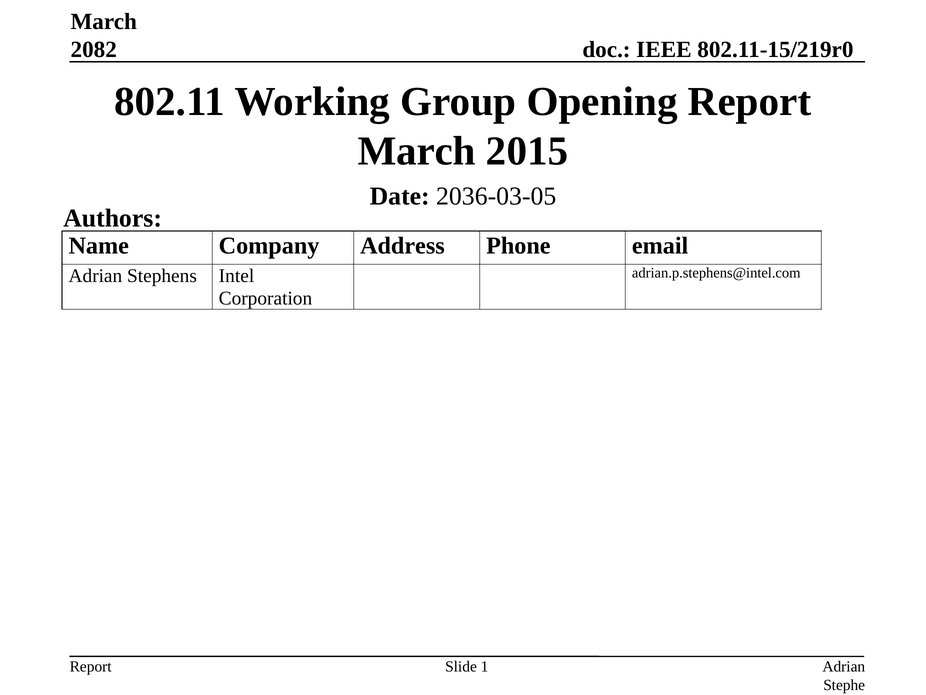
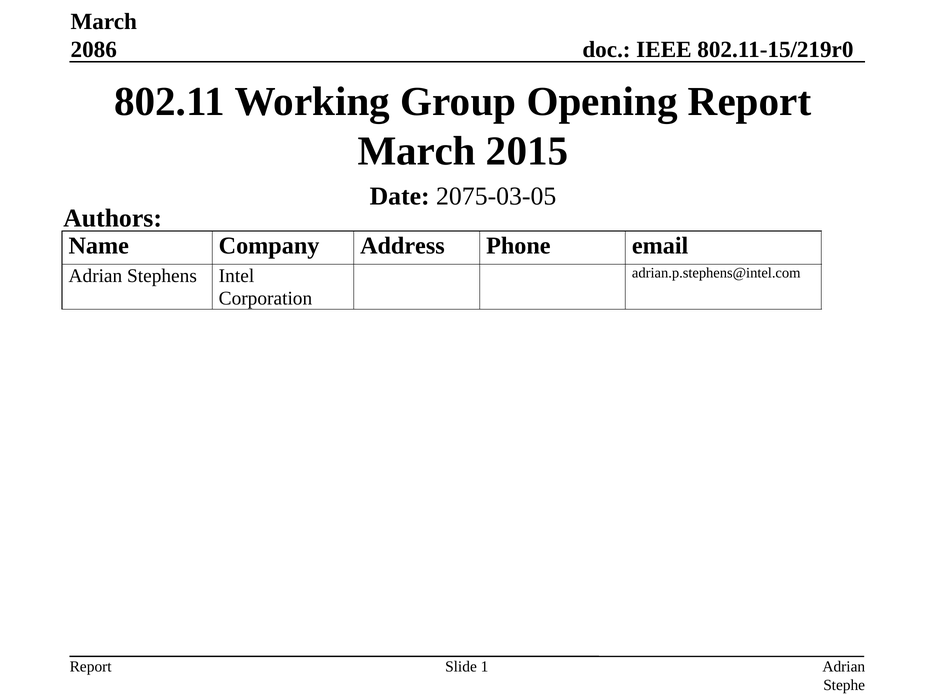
2082: 2082 -> 2086
2036-03-05: 2036-03-05 -> 2075-03-05
